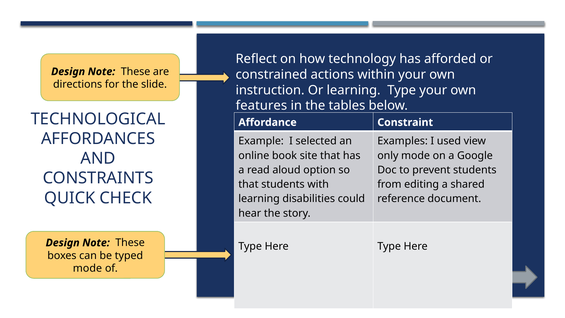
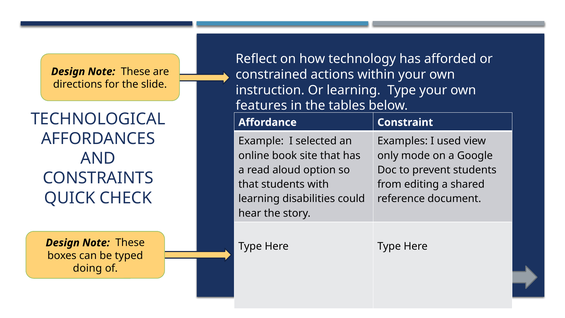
mode at (87, 268): mode -> doing
